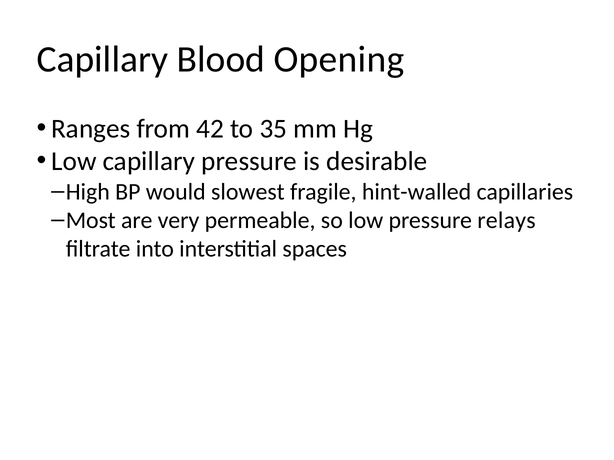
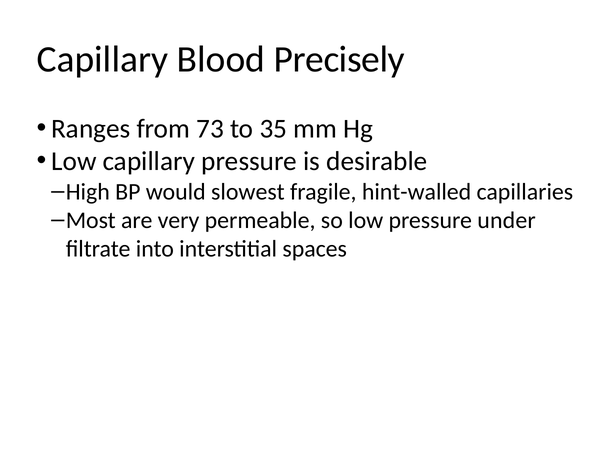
Opening: Opening -> Precisely
42: 42 -> 73
relays: relays -> under
